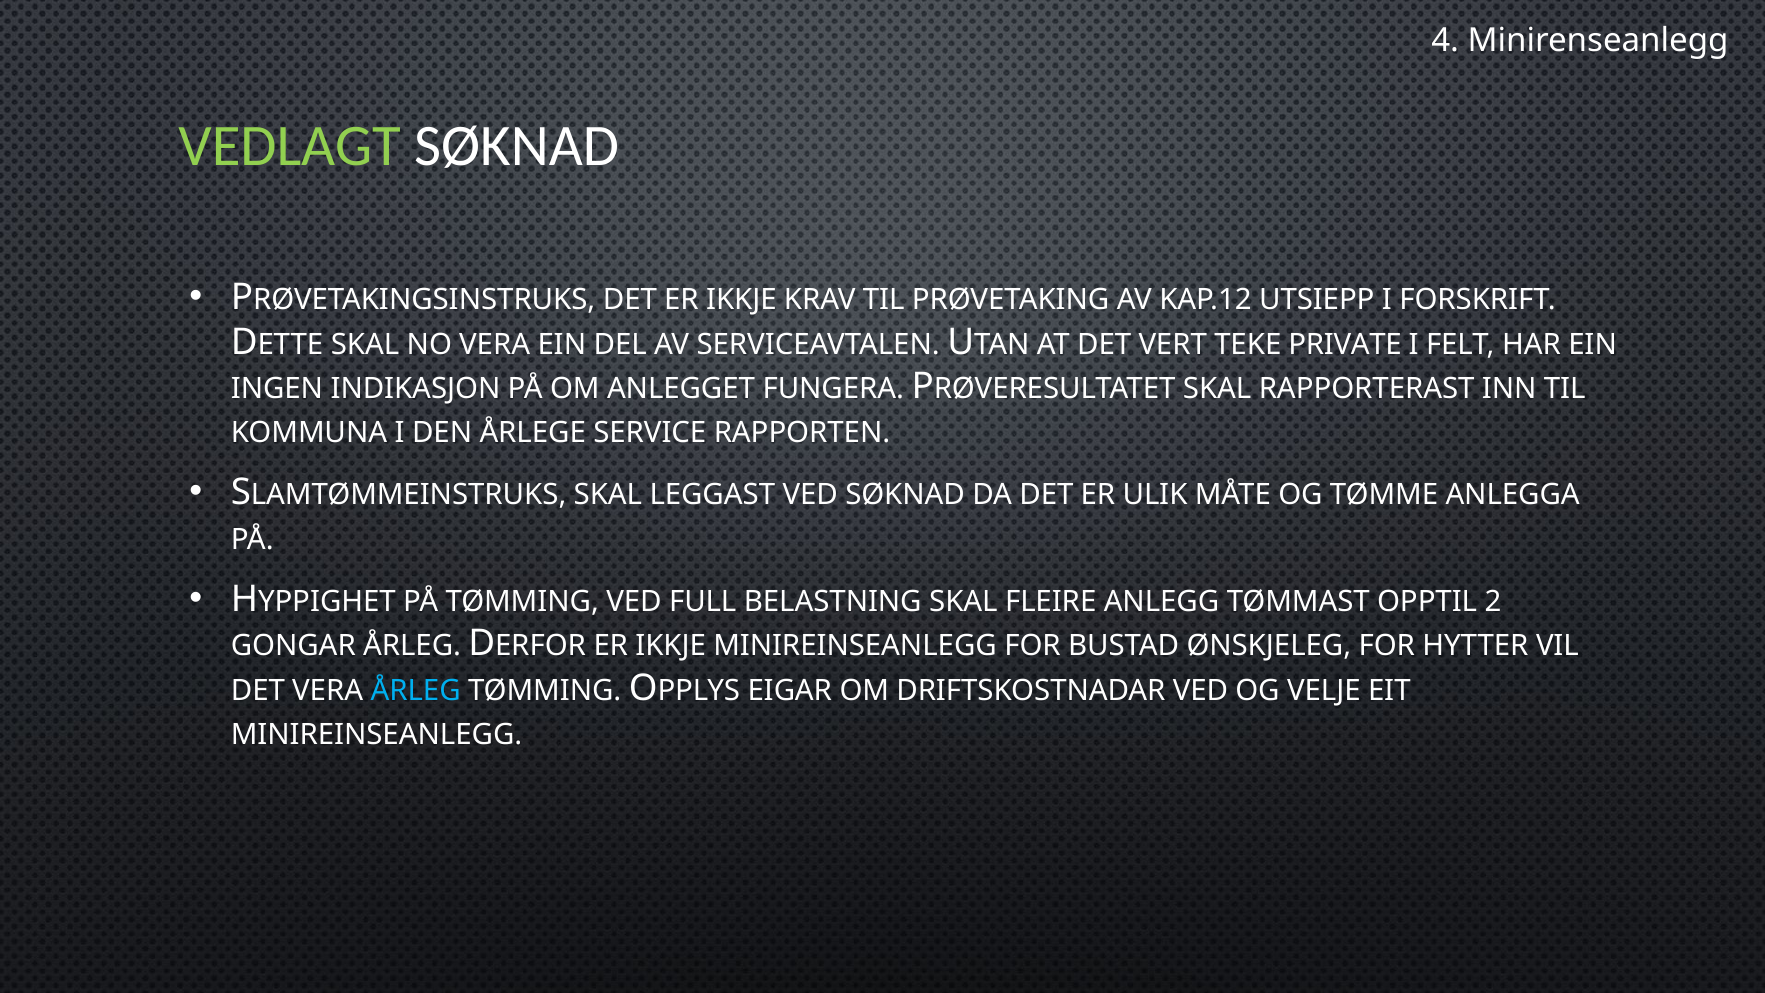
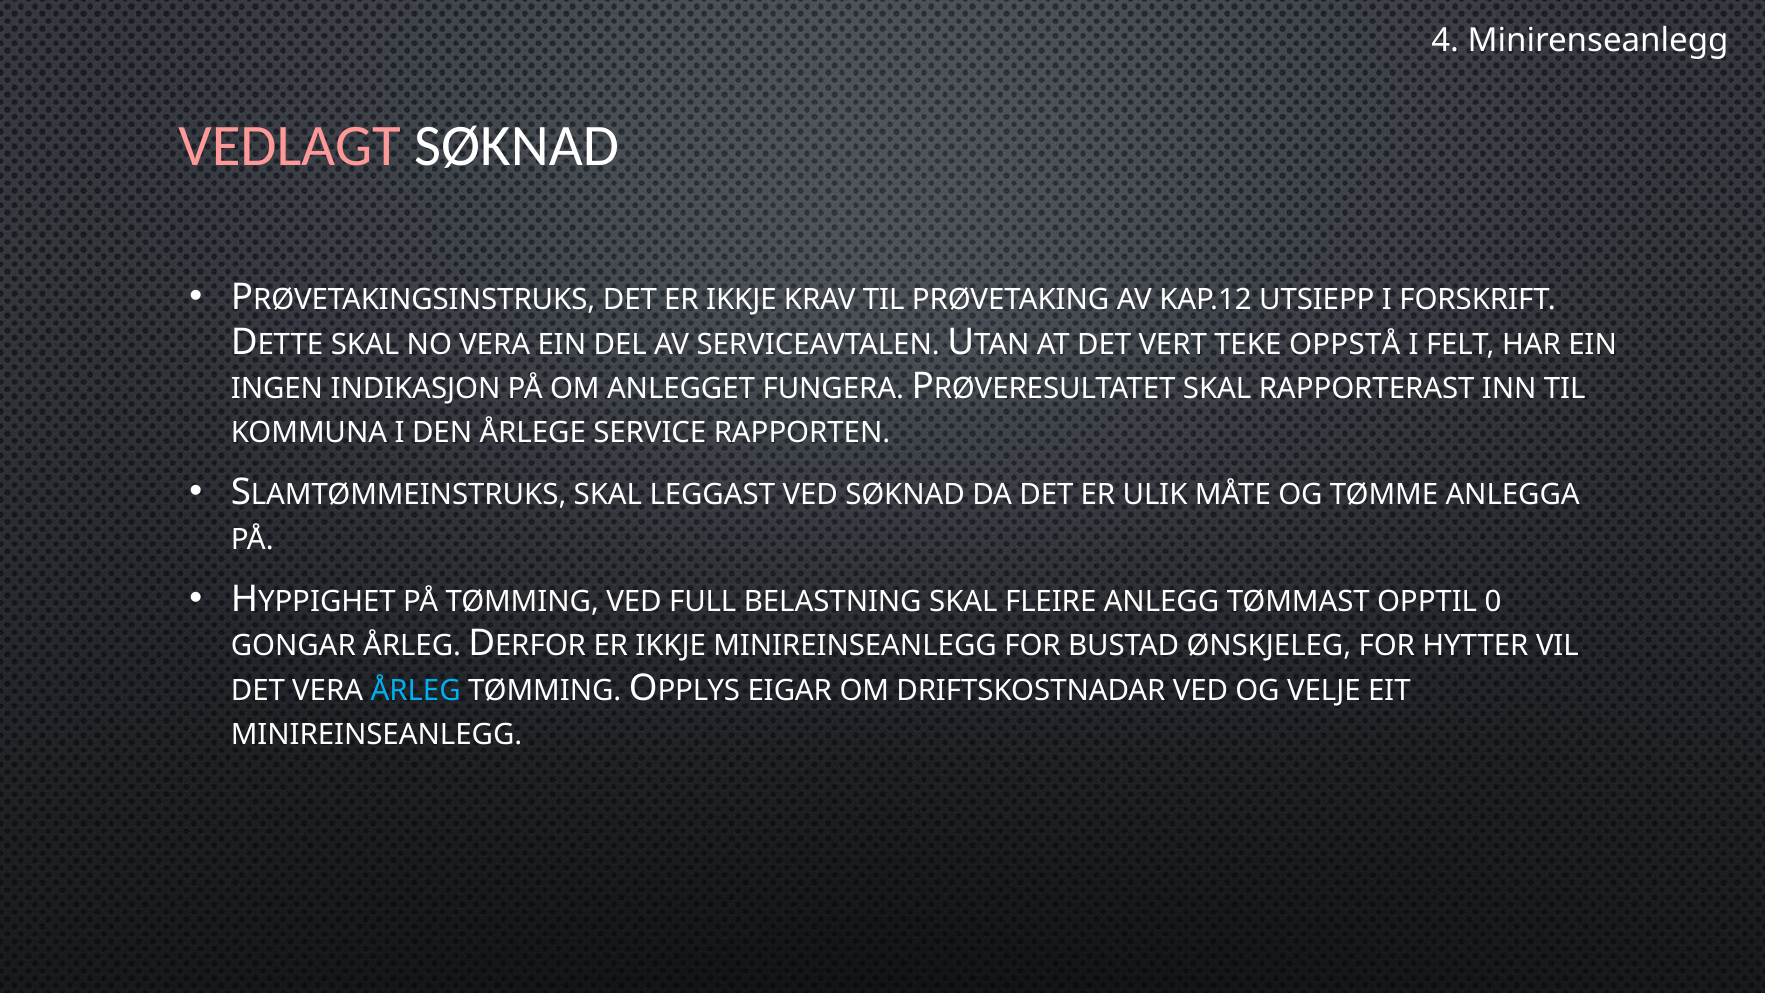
VEDLAGT colour: light green -> pink
PRIVATE: PRIVATE -> OPPSTÅ
2: 2 -> 0
